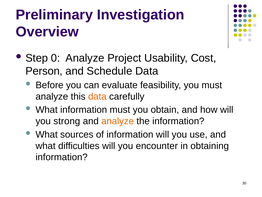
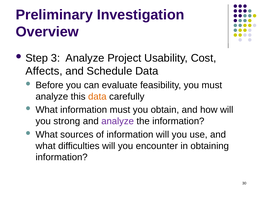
0: 0 -> 3
Person: Person -> Affects
analyze at (118, 121) colour: orange -> purple
